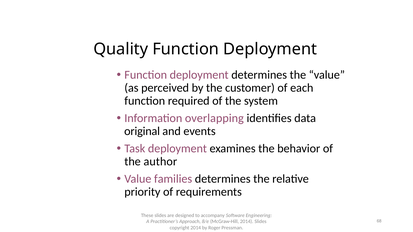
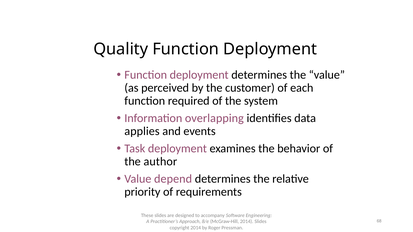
original: original -> applies
families: families -> depend
